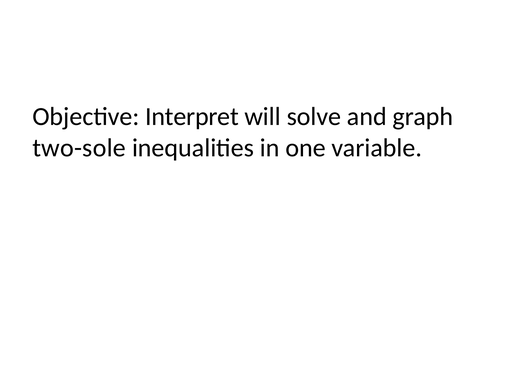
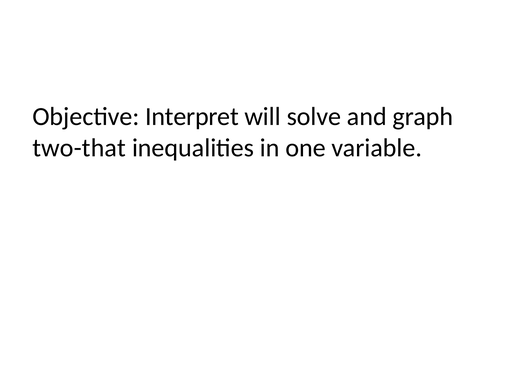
two-sole: two-sole -> two-that
